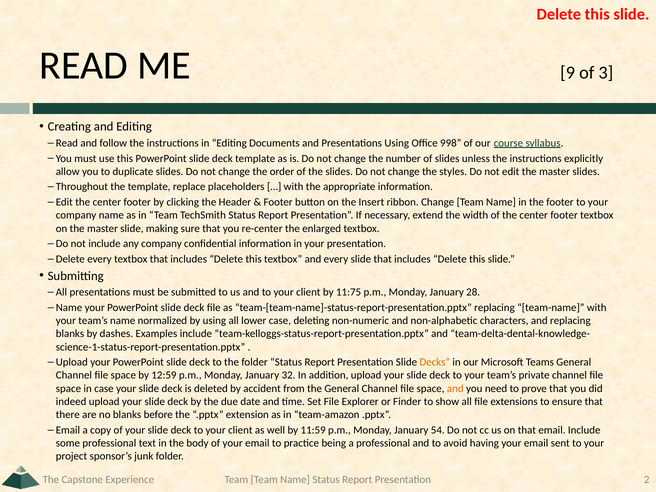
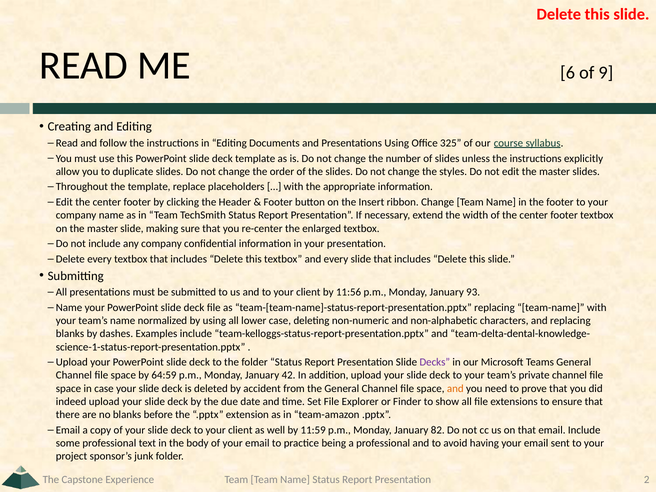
9: 9 -> 6
3: 3 -> 9
998: 998 -> 325
11:75: 11:75 -> 11:56
28: 28 -> 93
Decks colour: orange -> purple
12:59: 12:59 -> 64:59
32: 32 -> 42
54: 54 -> 82
